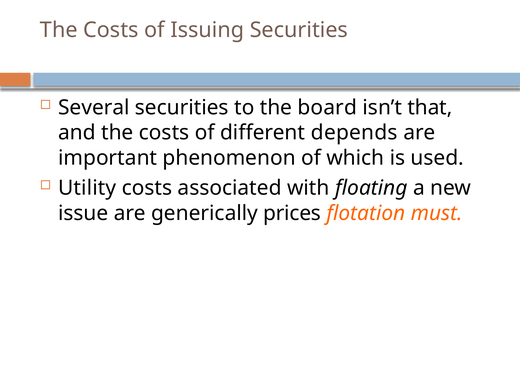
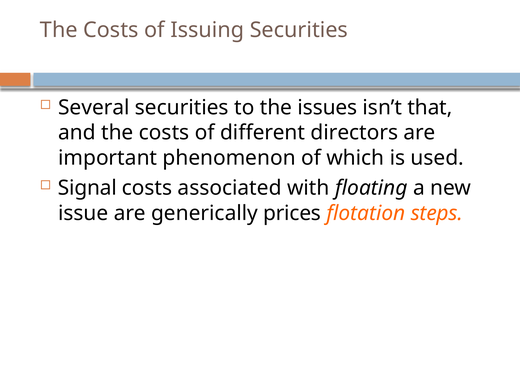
board: board -> issues
depends: depends -> directors
Utility: Utility -> Signal
must: must -> steps
